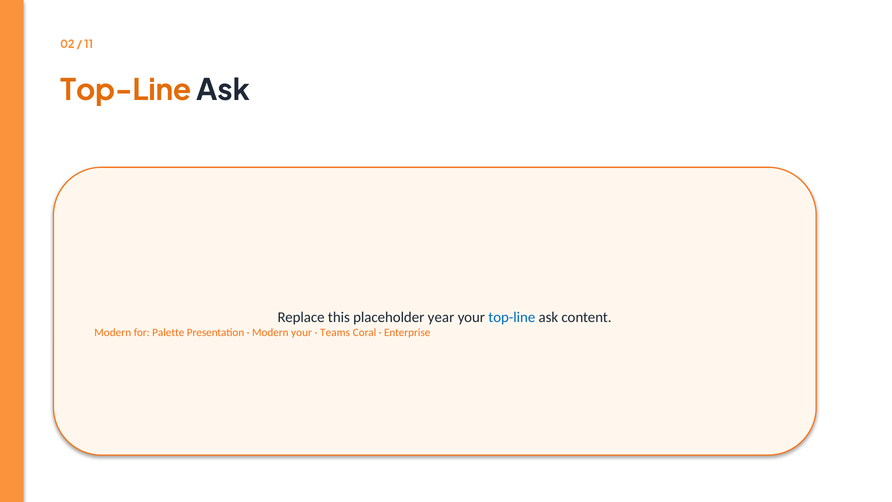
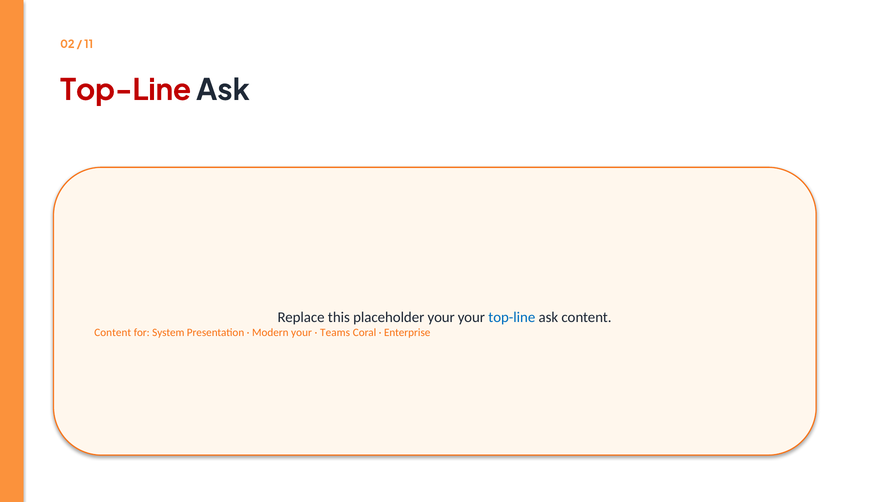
Top-Line at (126, 90) colour: orange -> red
placeholder year: year -> your
Modern at (113, 332): Modern -> Content
Palette: Palette -> System
